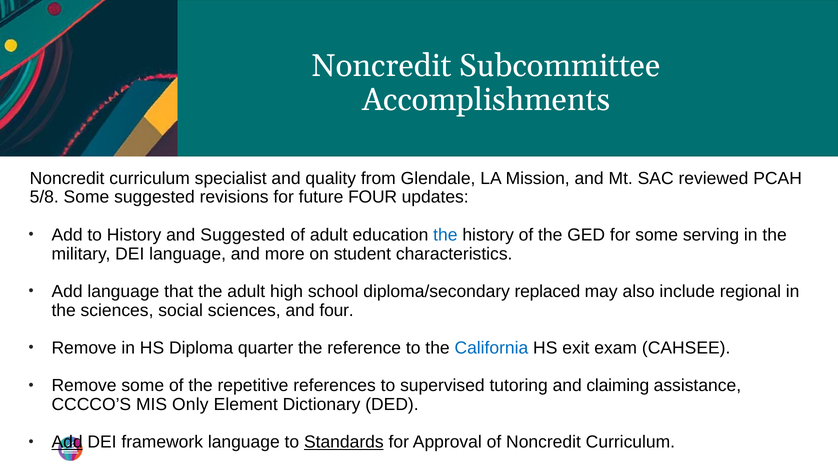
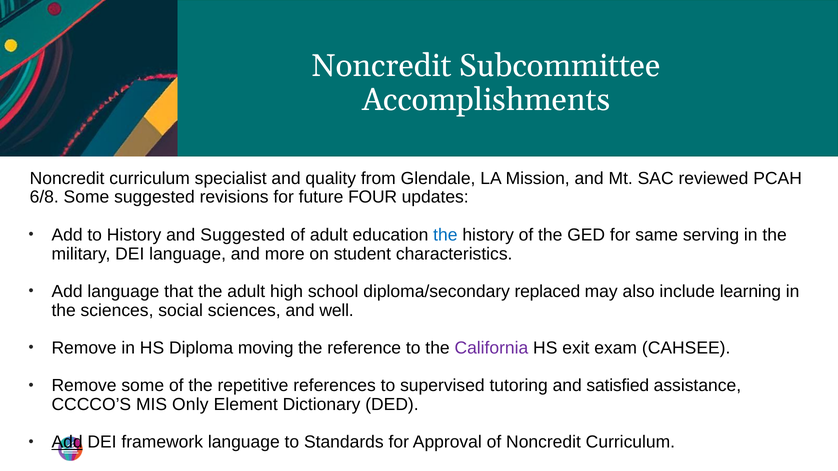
5/8: 5/8 -> 6/8
for some: some -> same
regional: regional -> learning
and four: four -> well
quarter: quarter -> moving
California colour: blue -> purple
claiming: claiming -> satisfied
Standards underline: present -> none
